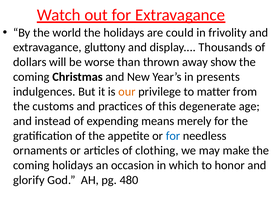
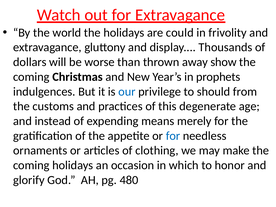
presents: presents -> prophets
our colour: orange -> blue
matter: matter -> should
